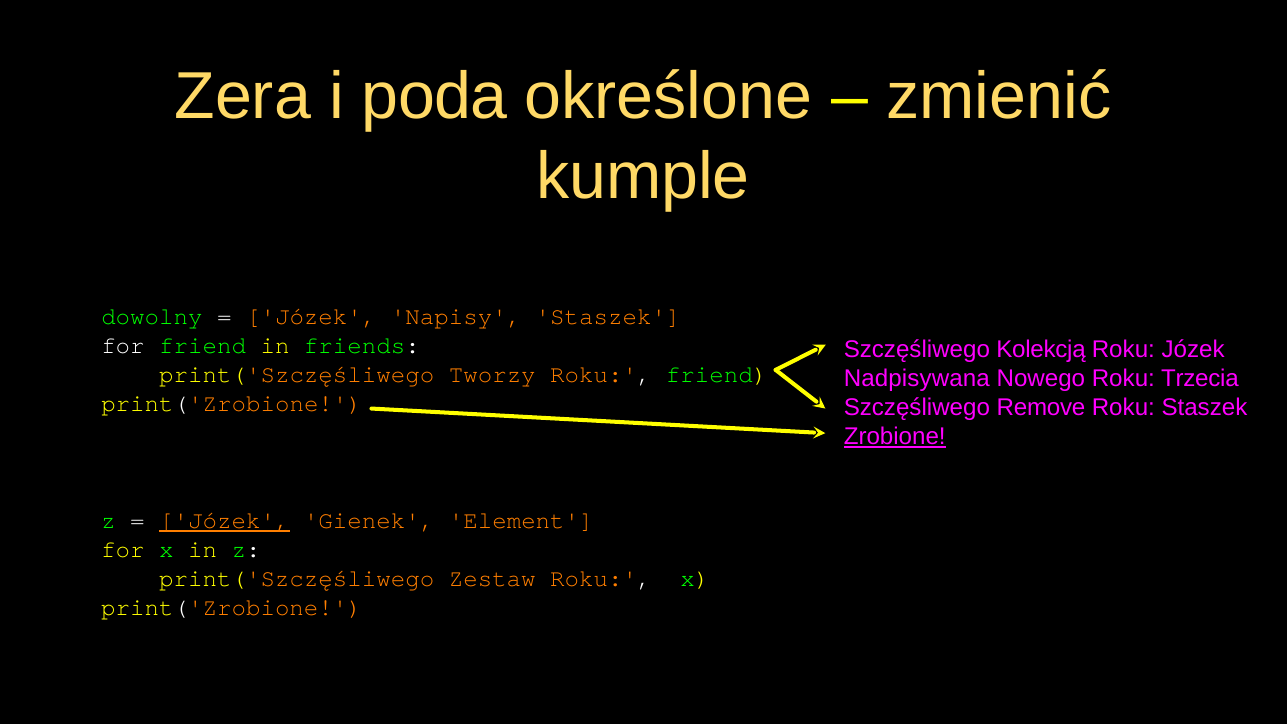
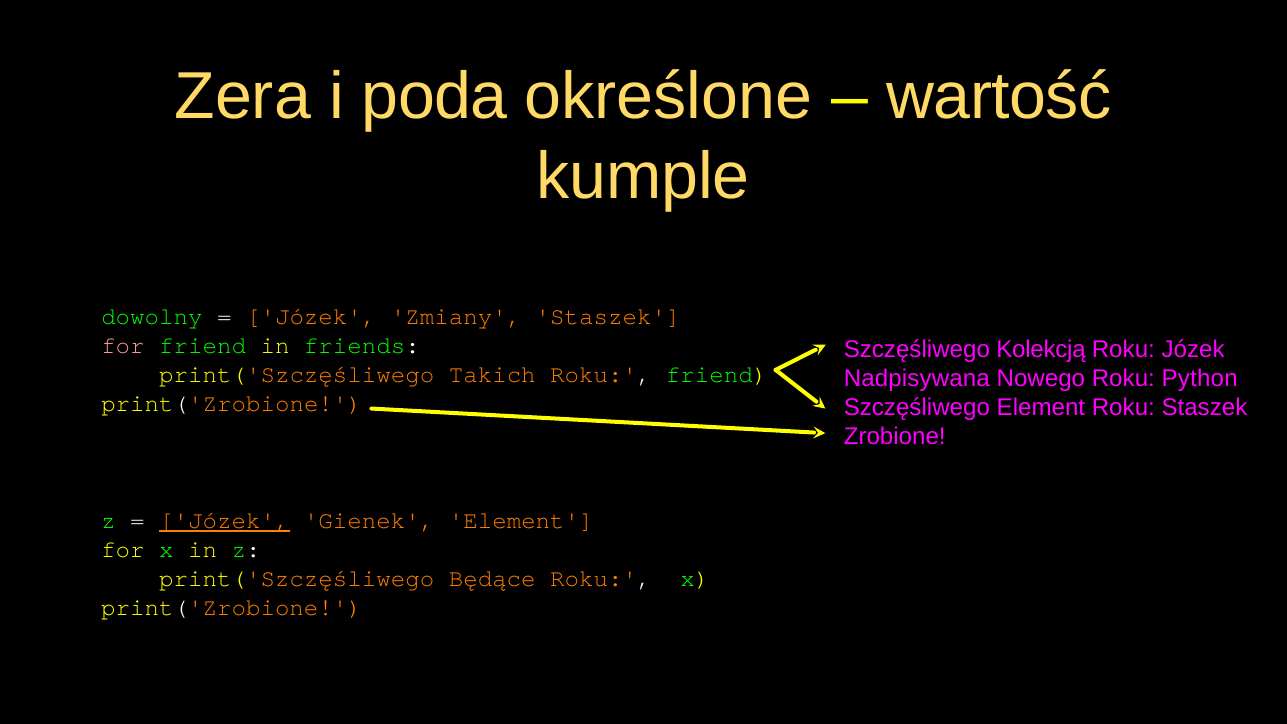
zmienić: zmienić -> wartość
Napisy: Napisy -> Zmiany
for at (123, 346) colour: white -> pink
Tworzy: Tworzy -> Takich
Trzecia: Trzecia -> Python
Szczęśliwego Remove: Remove -> Element
Zrobione underline: present -> none
Zestaw: Zestaw -> Będące
